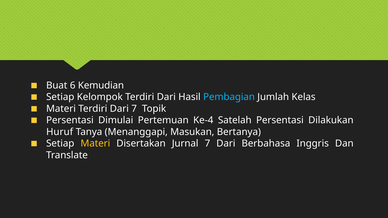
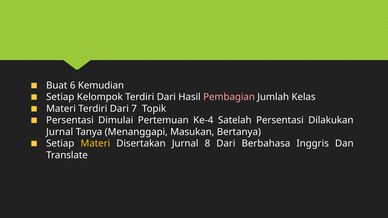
Pembagian colour: light blue -> pink
Huruf at (60, 132): Huruf -> Jurnal
Jurnal 7: 7 -> 8
